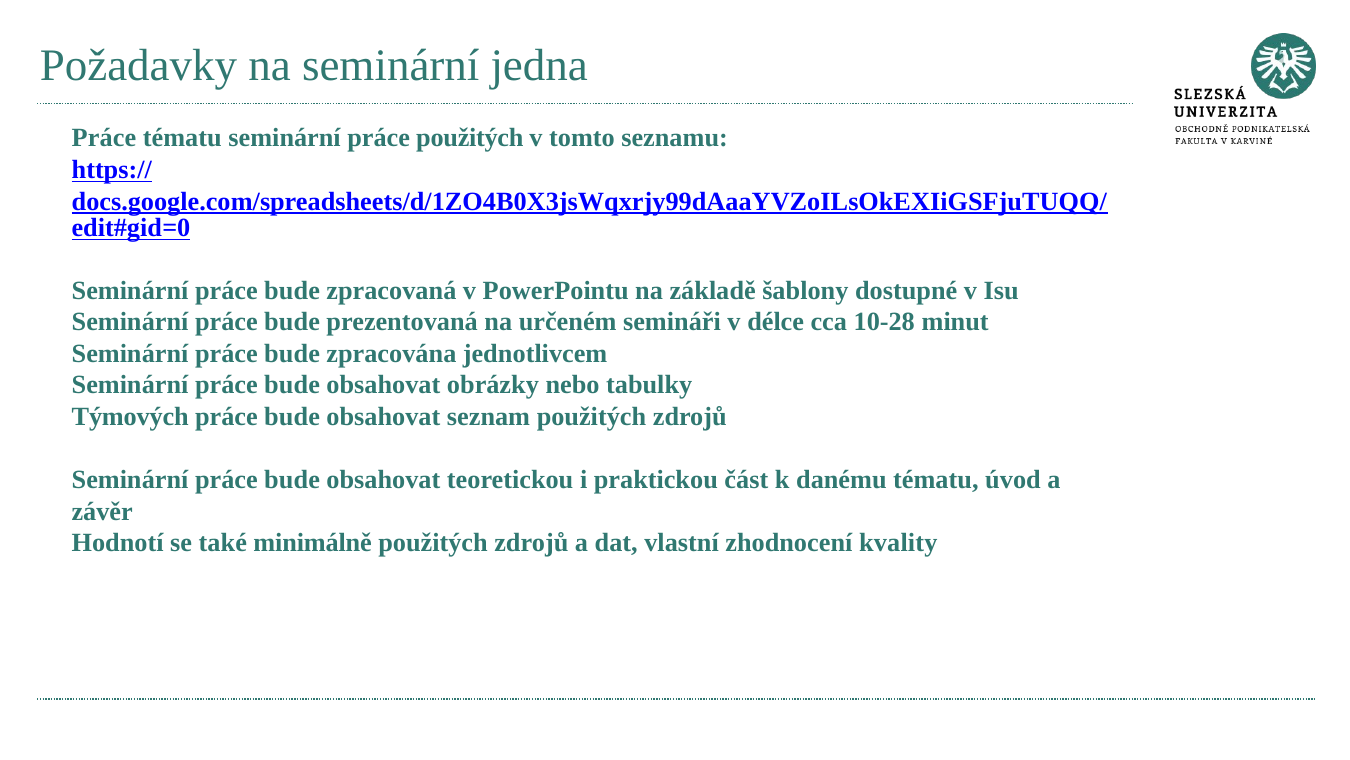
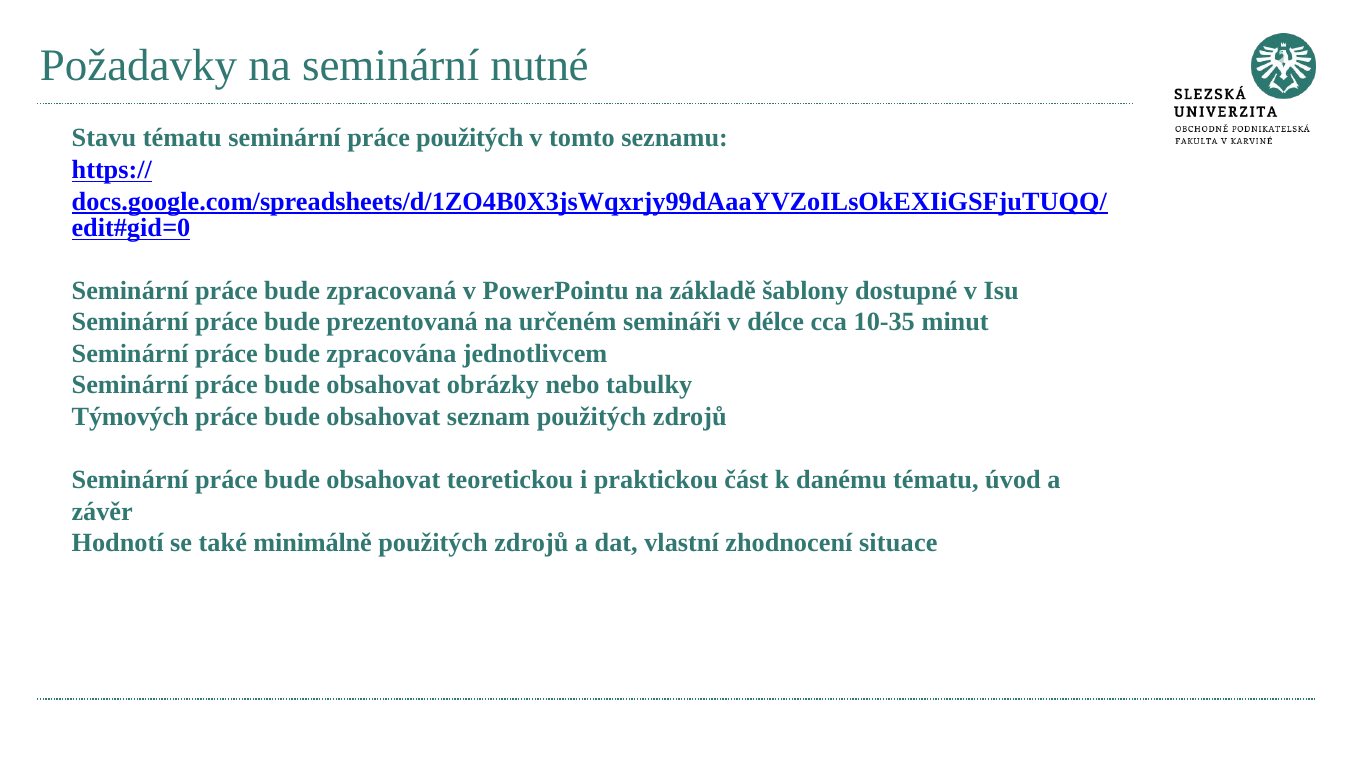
jedna: jedna -> nutné
Práce at (104, 138): Práce -> Stavu
10-28: 10-28 -> 10-35
kvality: kvality -> situace
